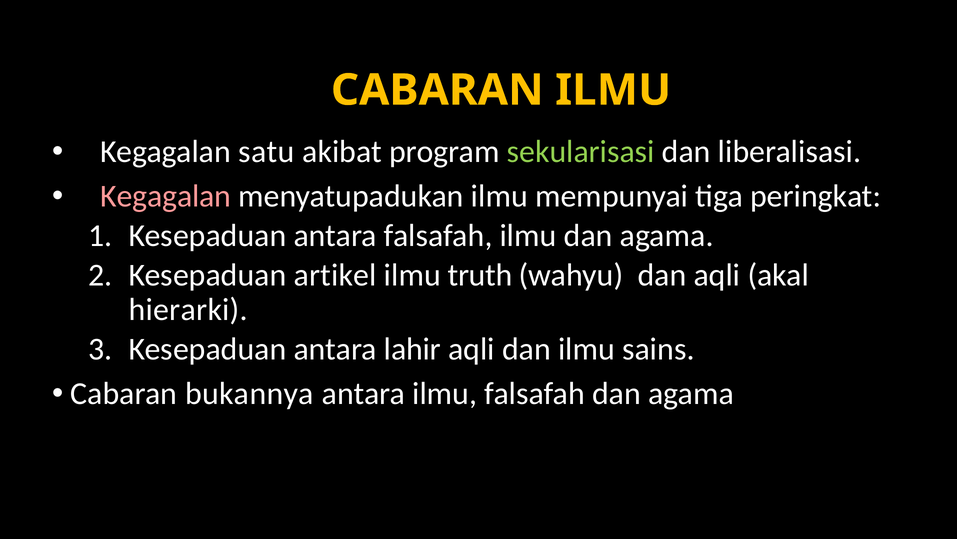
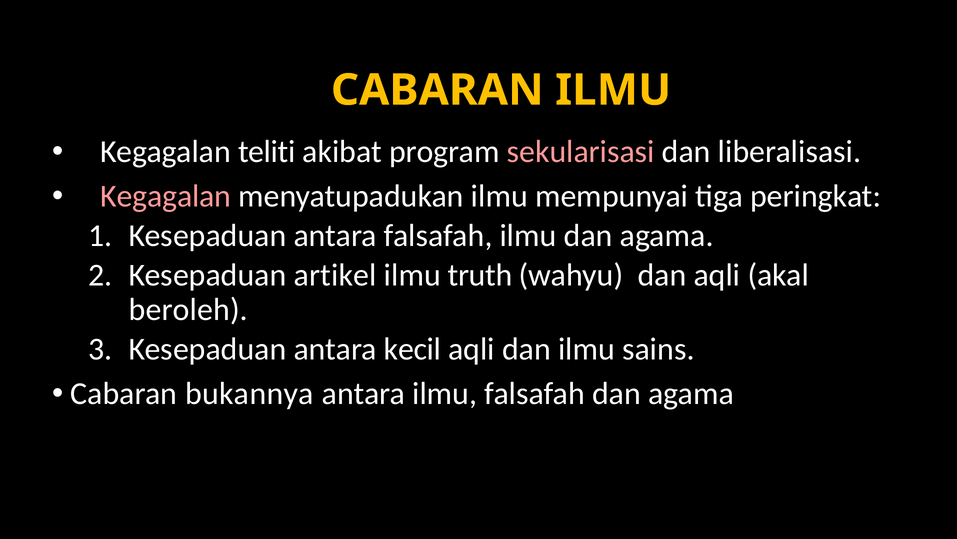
satu: satu -> teliti
sekularisasi colour: light green -> pink
hierarki: hierarki -> beroleh
lahir: lahir -> kecil
